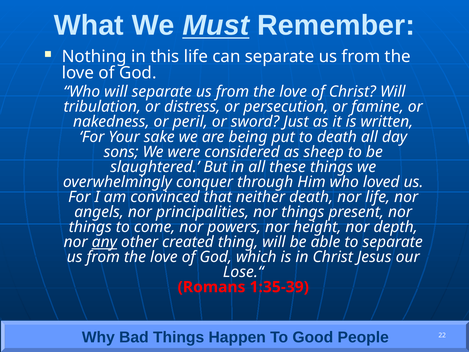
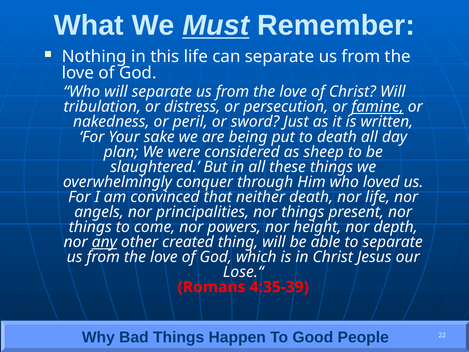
famine underline: none -> present
sons: sons -> plan
1:35-39: 1:35-39 -> 4:35-39
